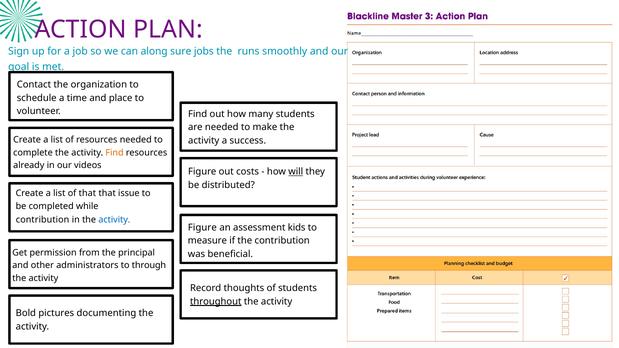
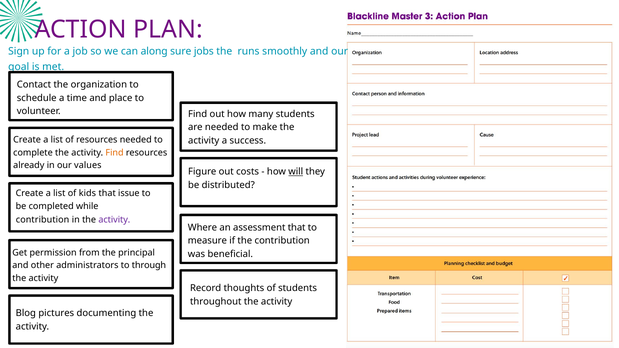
videos: videos -> values
of that: that -> kids
activity at (114, 220) colour: blue -> purple
Figure at (202, 228): Figure -> Where
assessment kids: kids -> that
throughout underline: present -> none
Bold: Bold -> Blog
